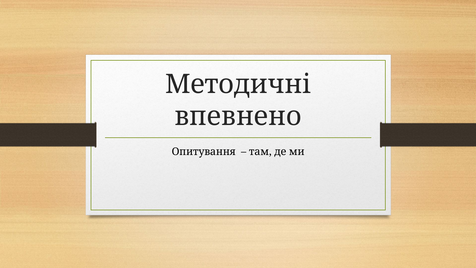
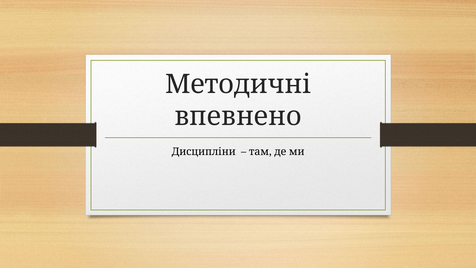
Опитування: Опитування -> Дисципліни
